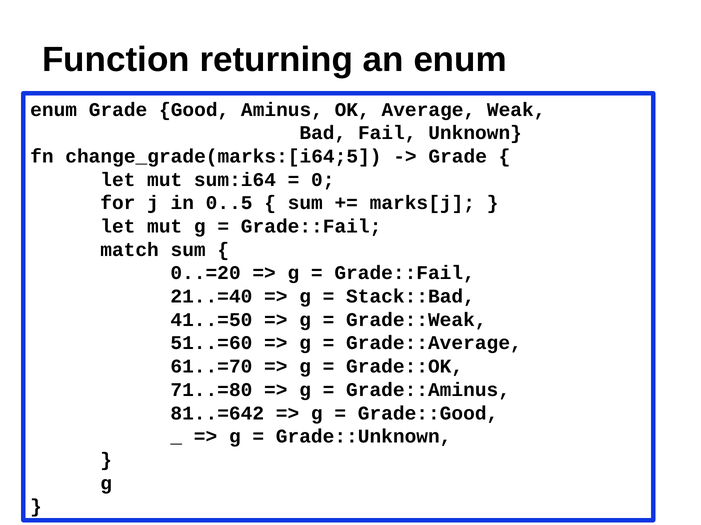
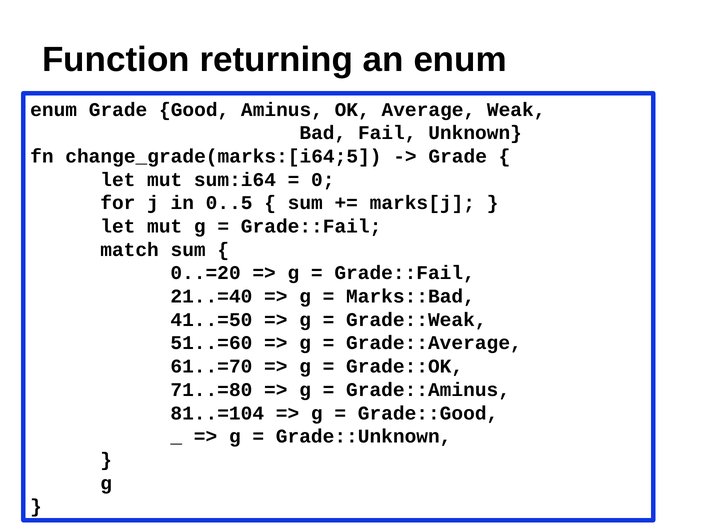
Stack::Bad: Stack::Bad -> Marks::Bad
81..=642: 81..=642 -> 81..=104
